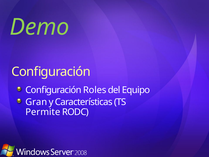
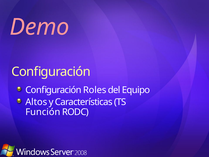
Demo colour: light green -> pink
Gran: Gran -> Altos
Permite: Permite -> Función
